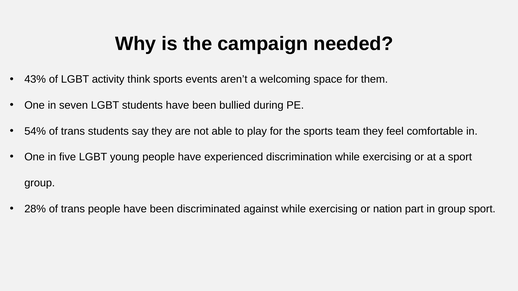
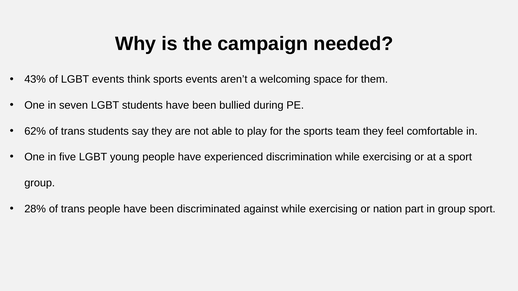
LGBT activity: activity -> events
54%: 54% -> 62%
